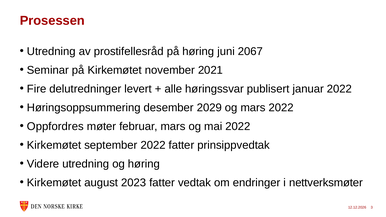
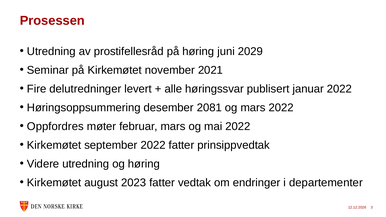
2067: 2067 -> 2029
2029: 2029 -> 2081
nettverksmøter: nettverksmøter -> departementer
